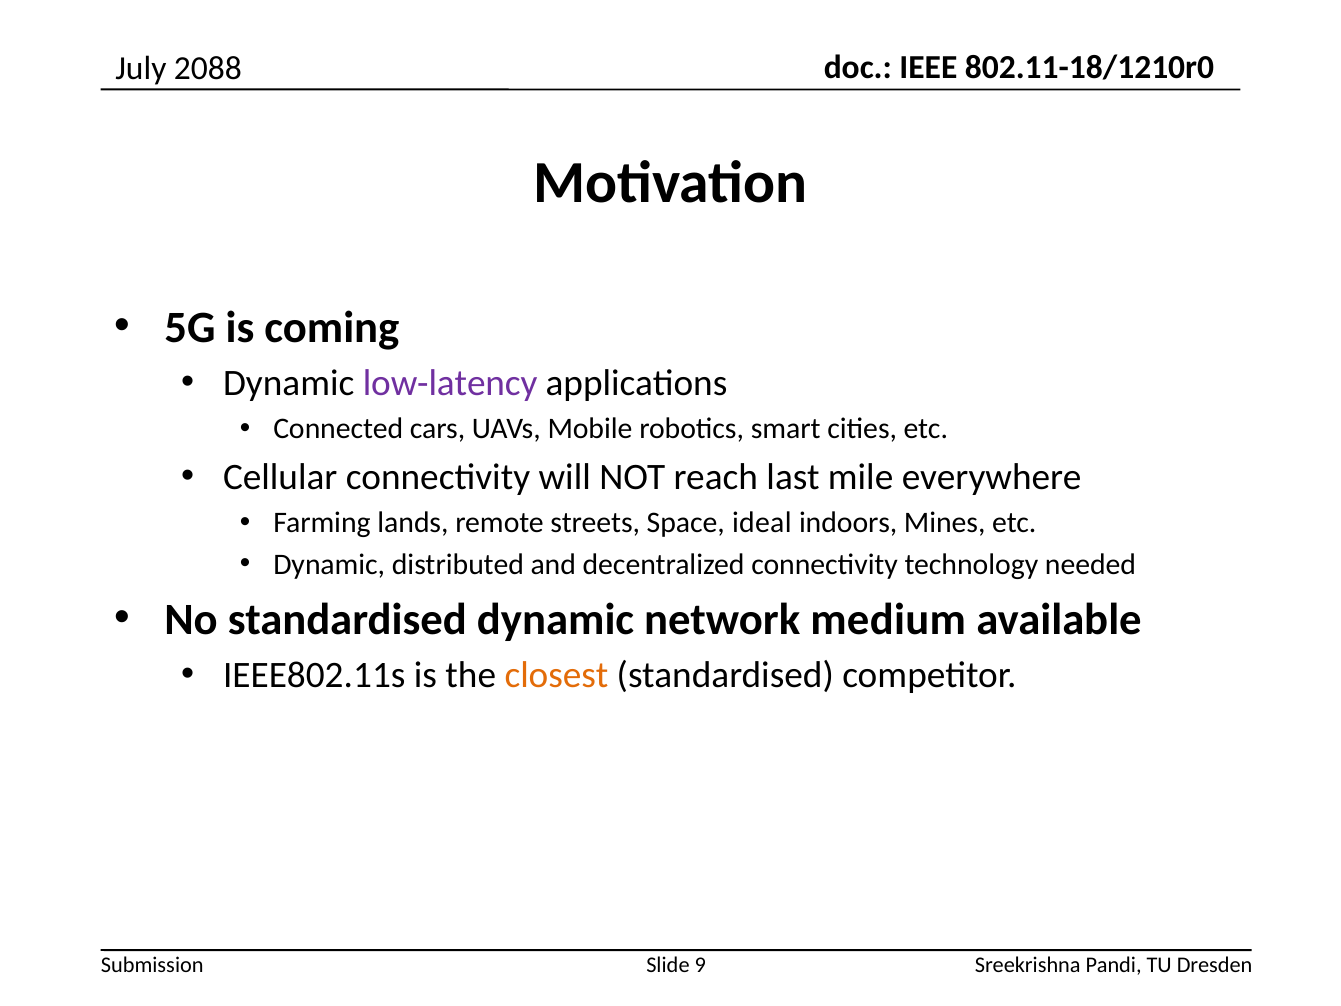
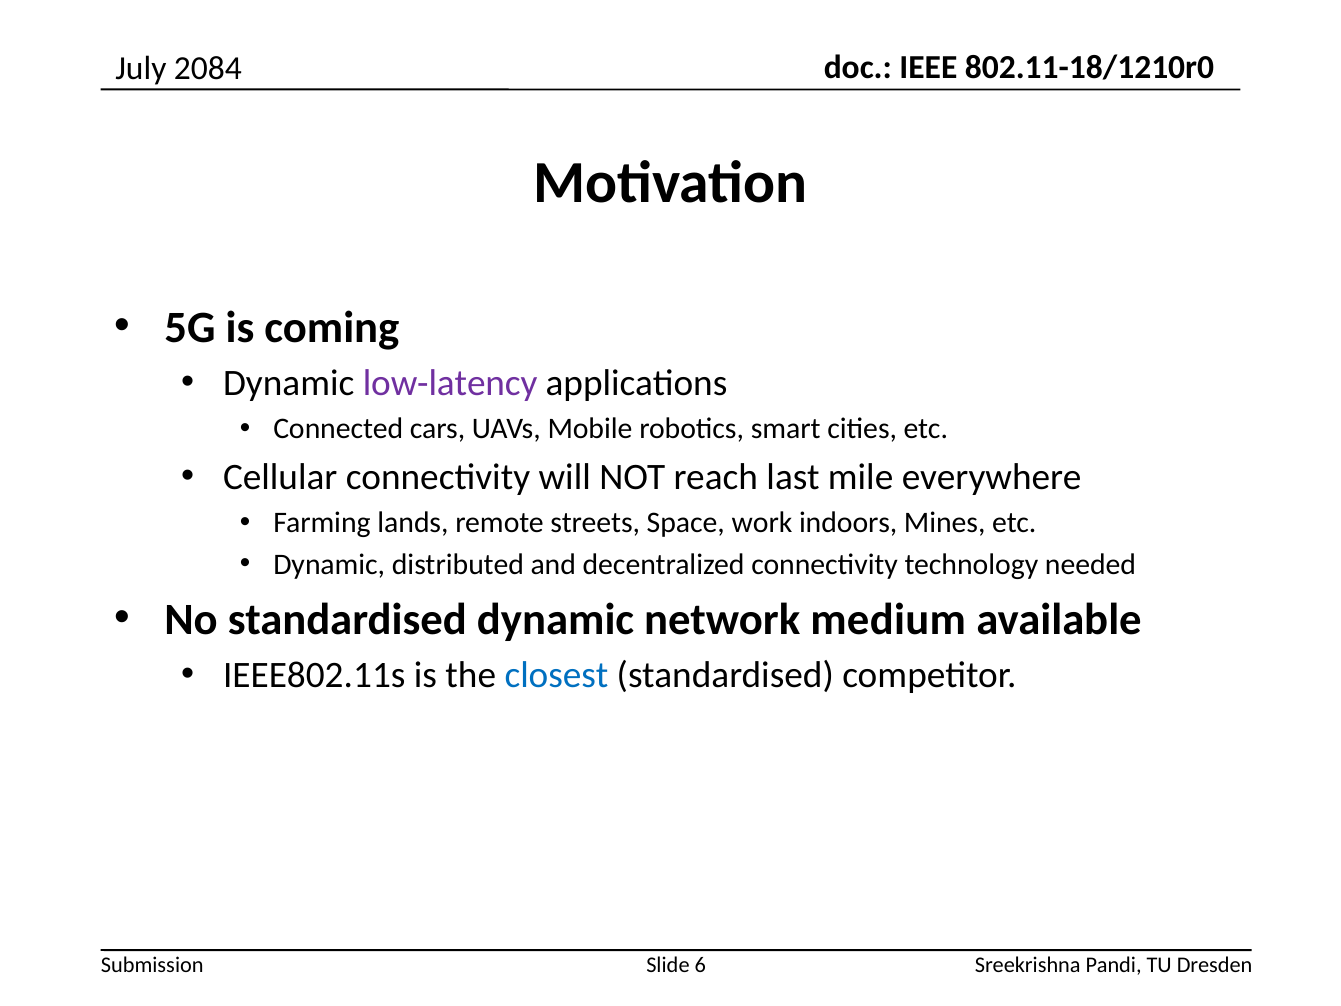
2088: 2088 -> 2084
ideal: ideal -> work
closest colour: orange -> blue
9: 9 -> 6
